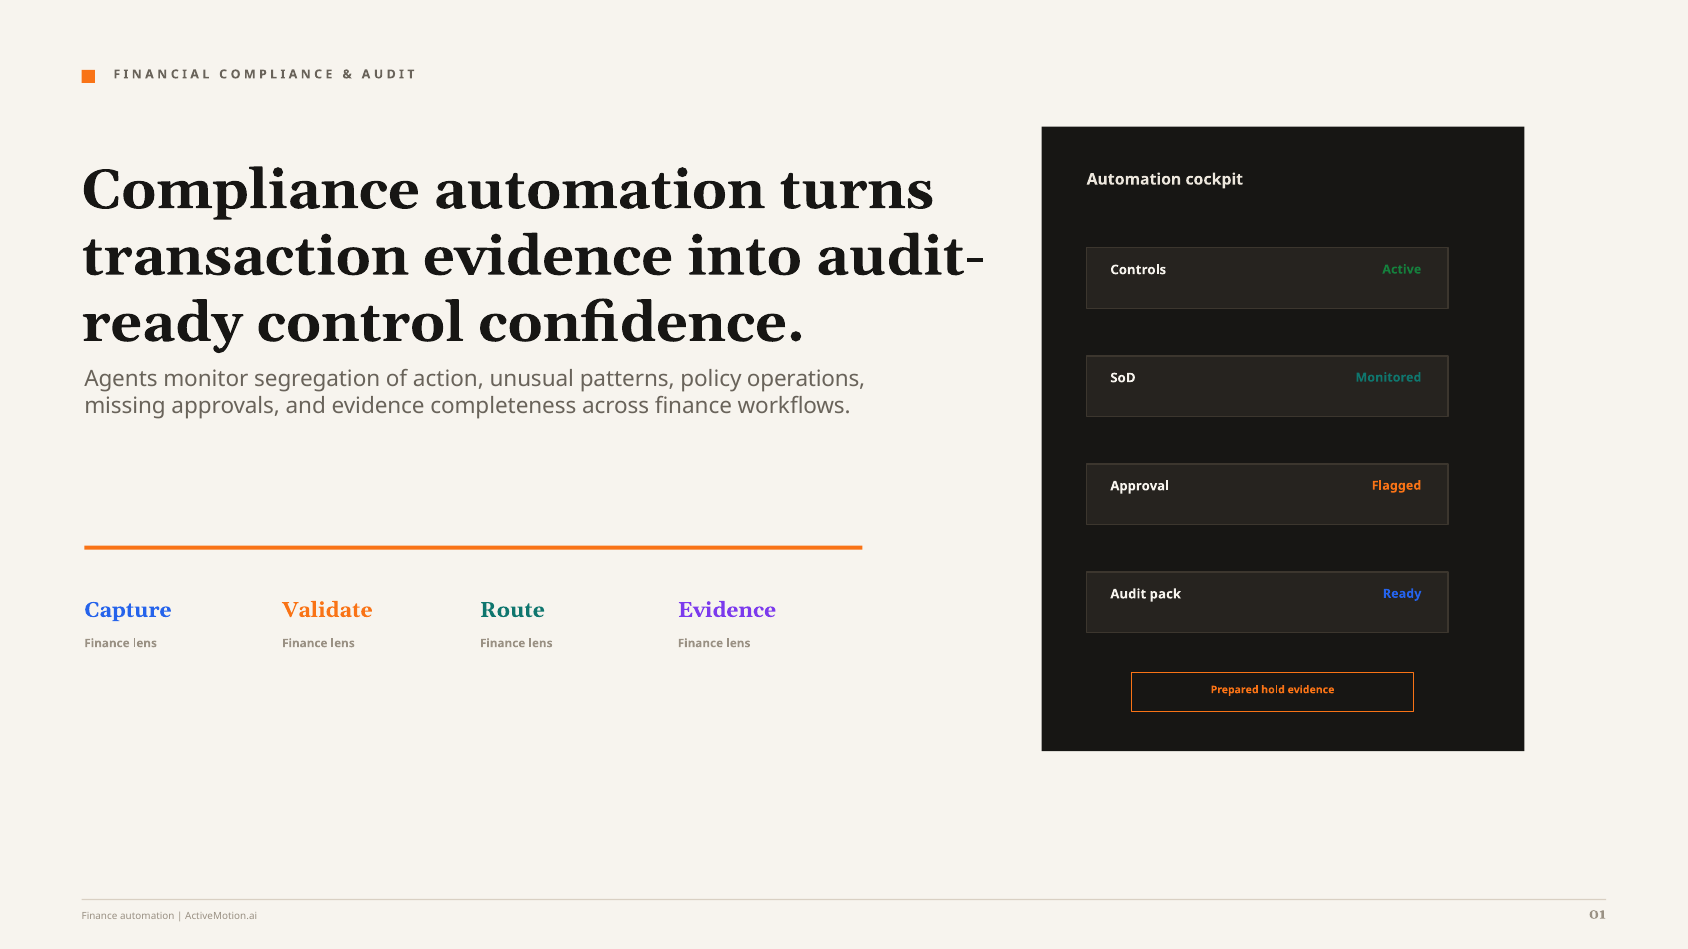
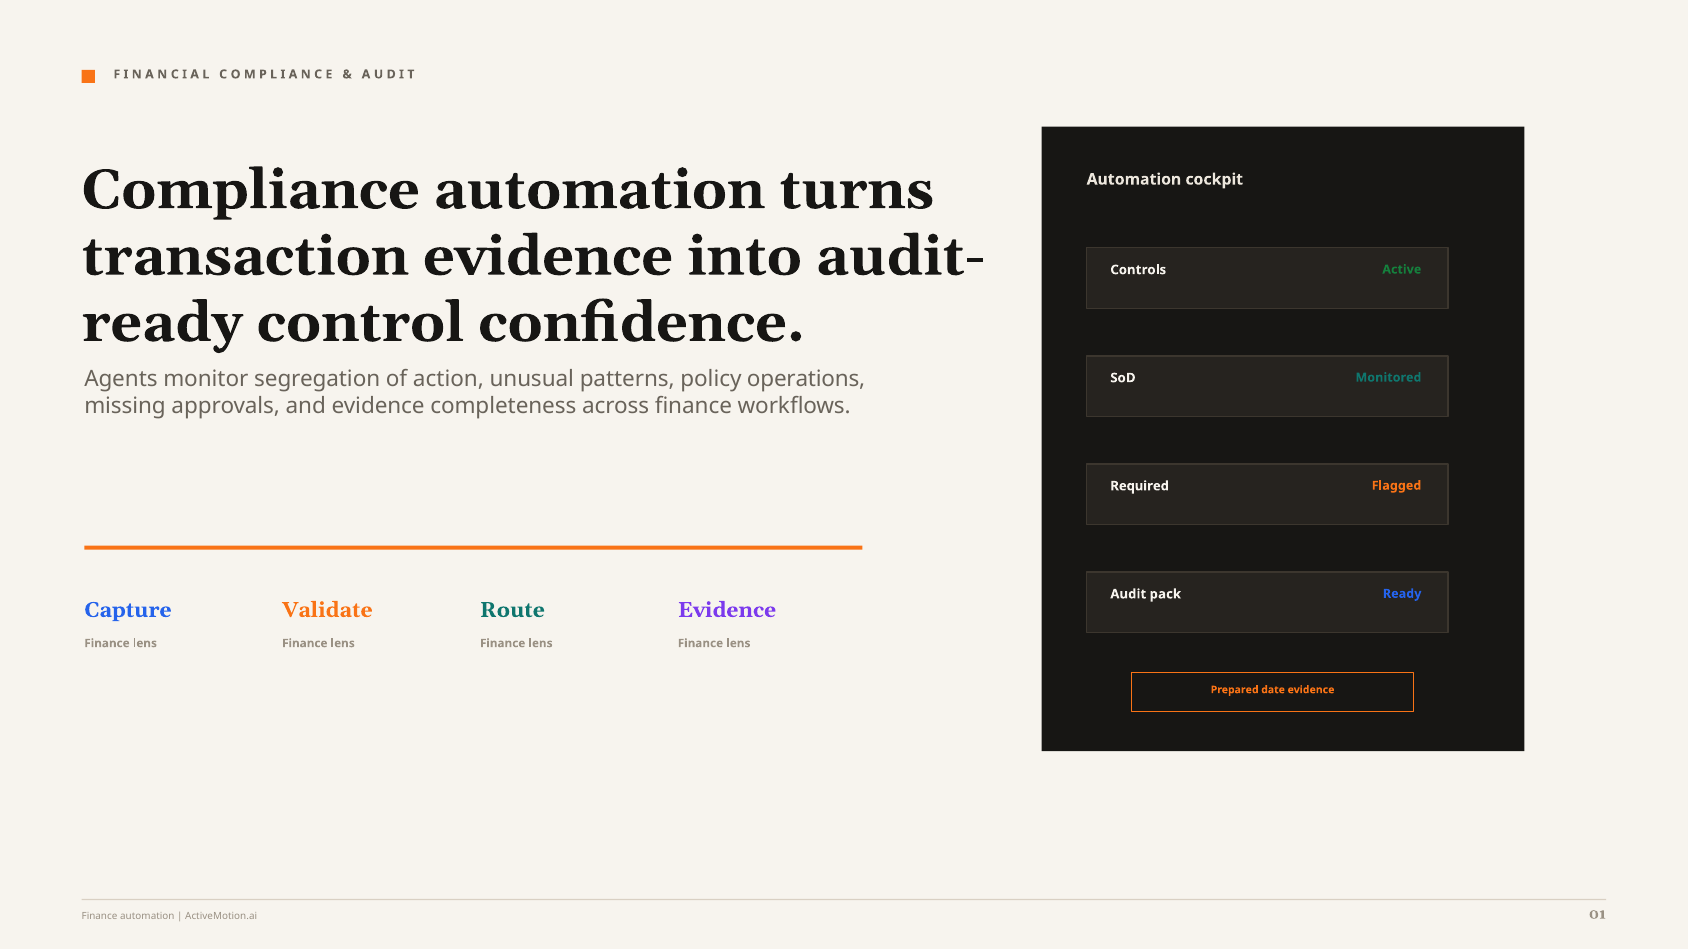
Approval: Approval -> Required
hold: hold -> date
